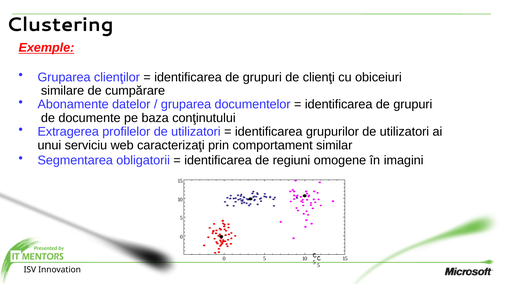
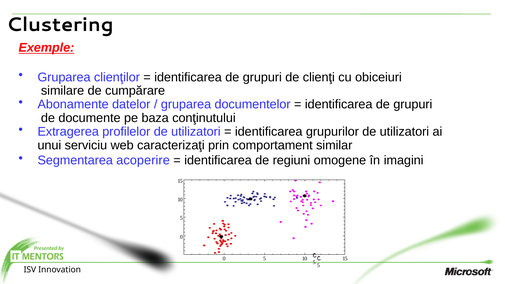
obligatorii: obligatorii -> acoperire
